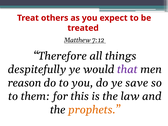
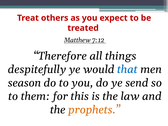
that colour: purple -> blue
reason: reason -> season
save: save -> send
